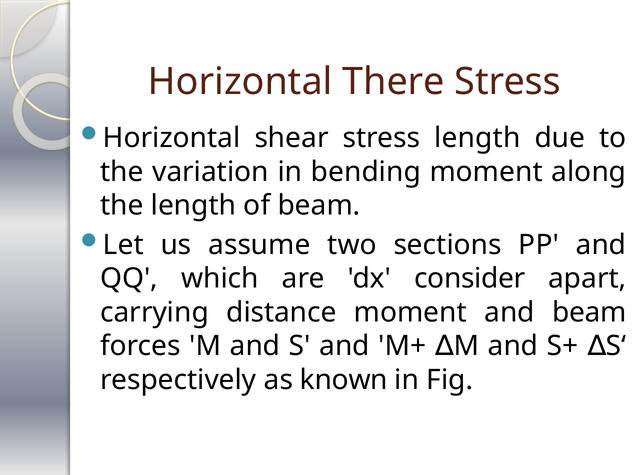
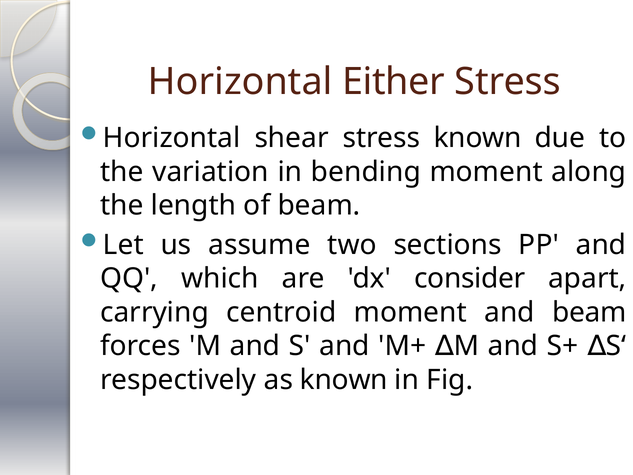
There: There -> Either
stress length: length -> known
distance: distance -> centroid
